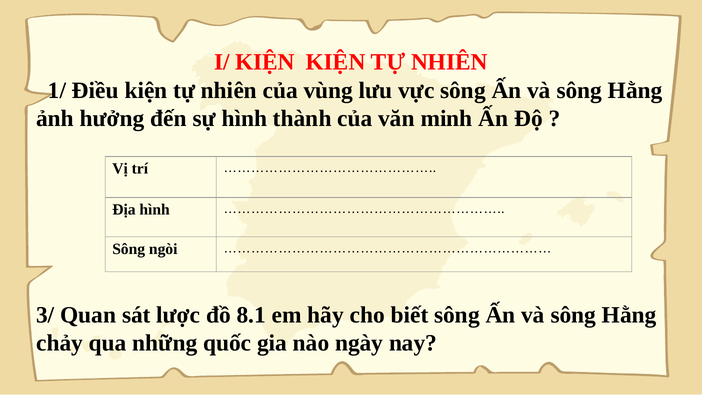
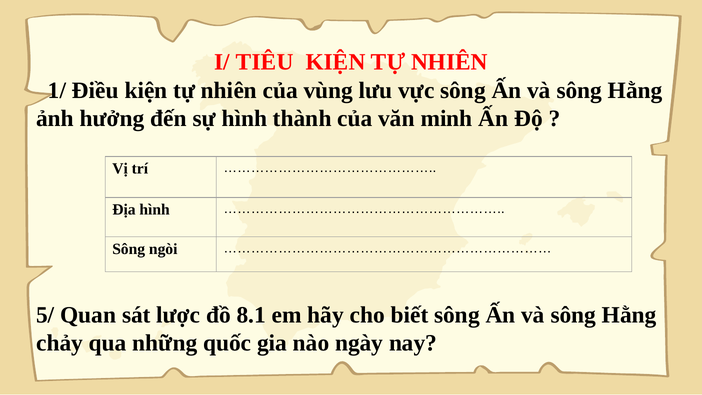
I/ KIỆN: KIỆN -> TIÊU
3/: 3/ -> 5/
